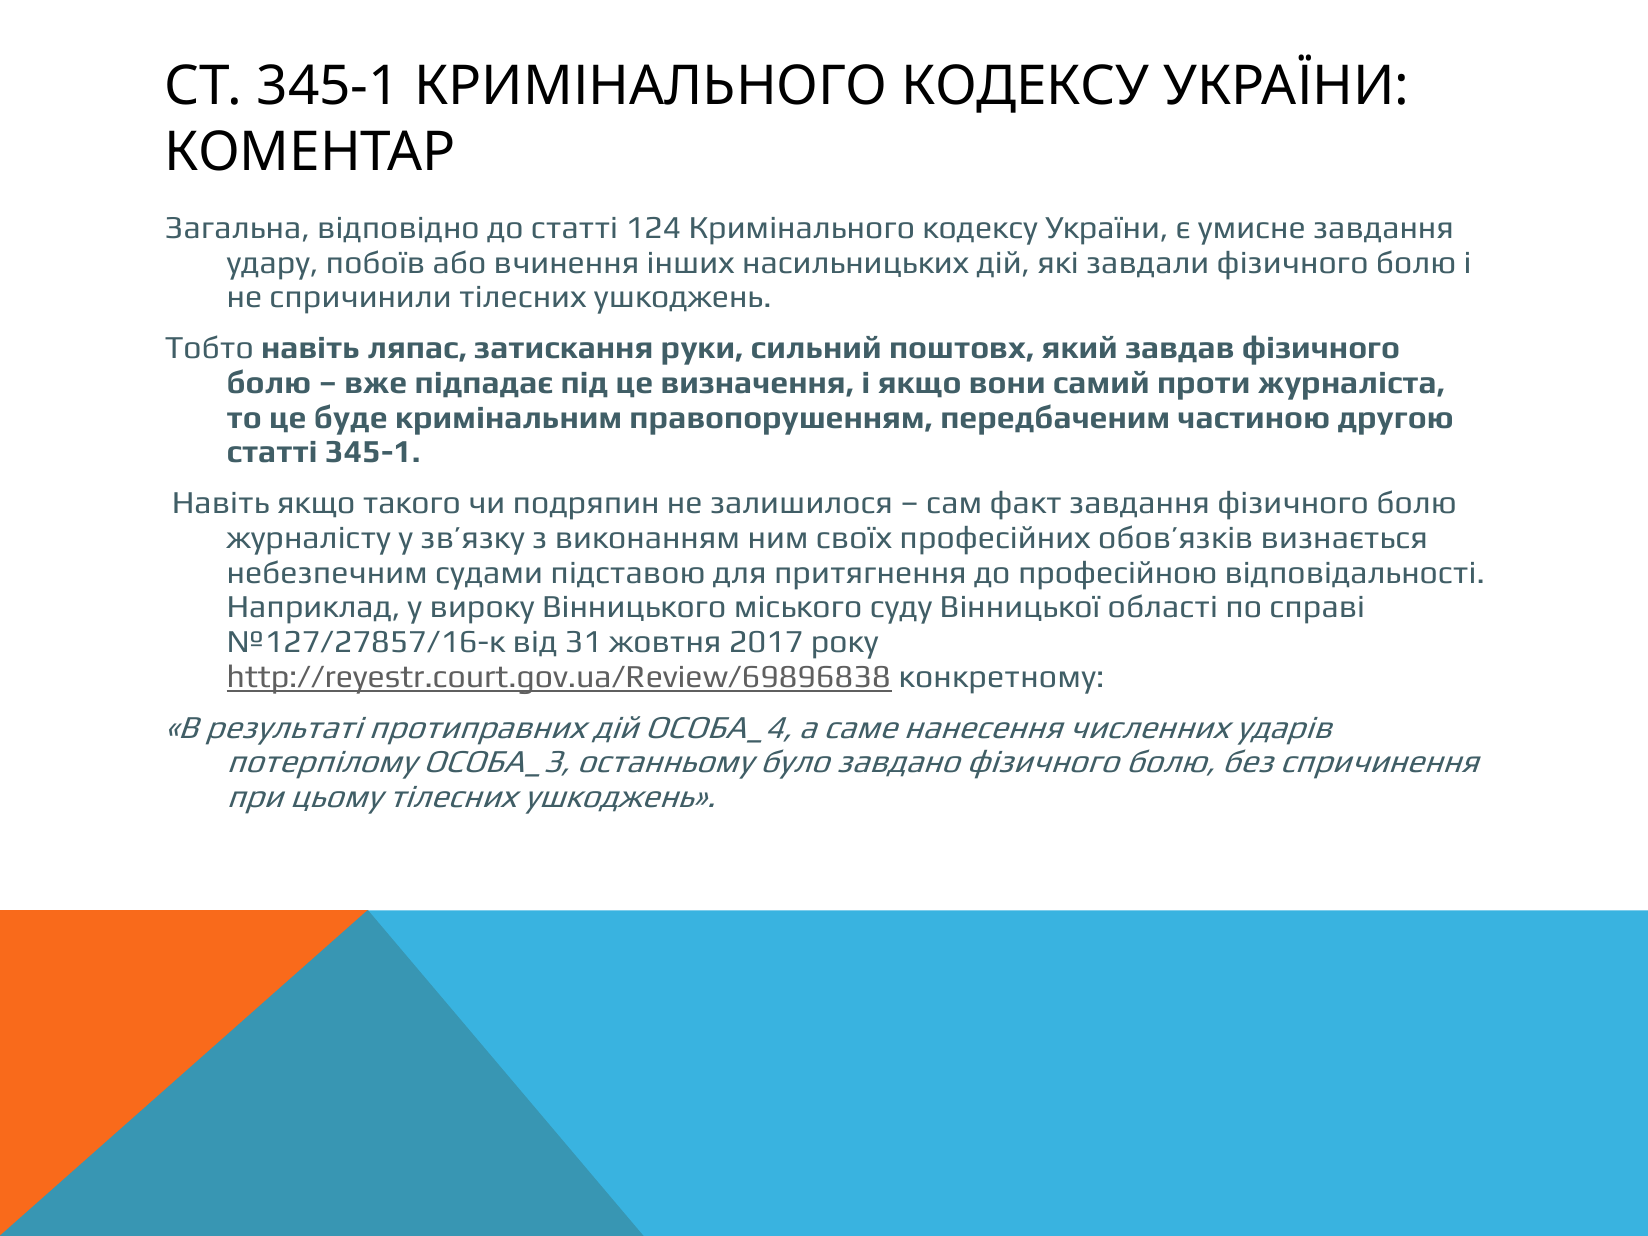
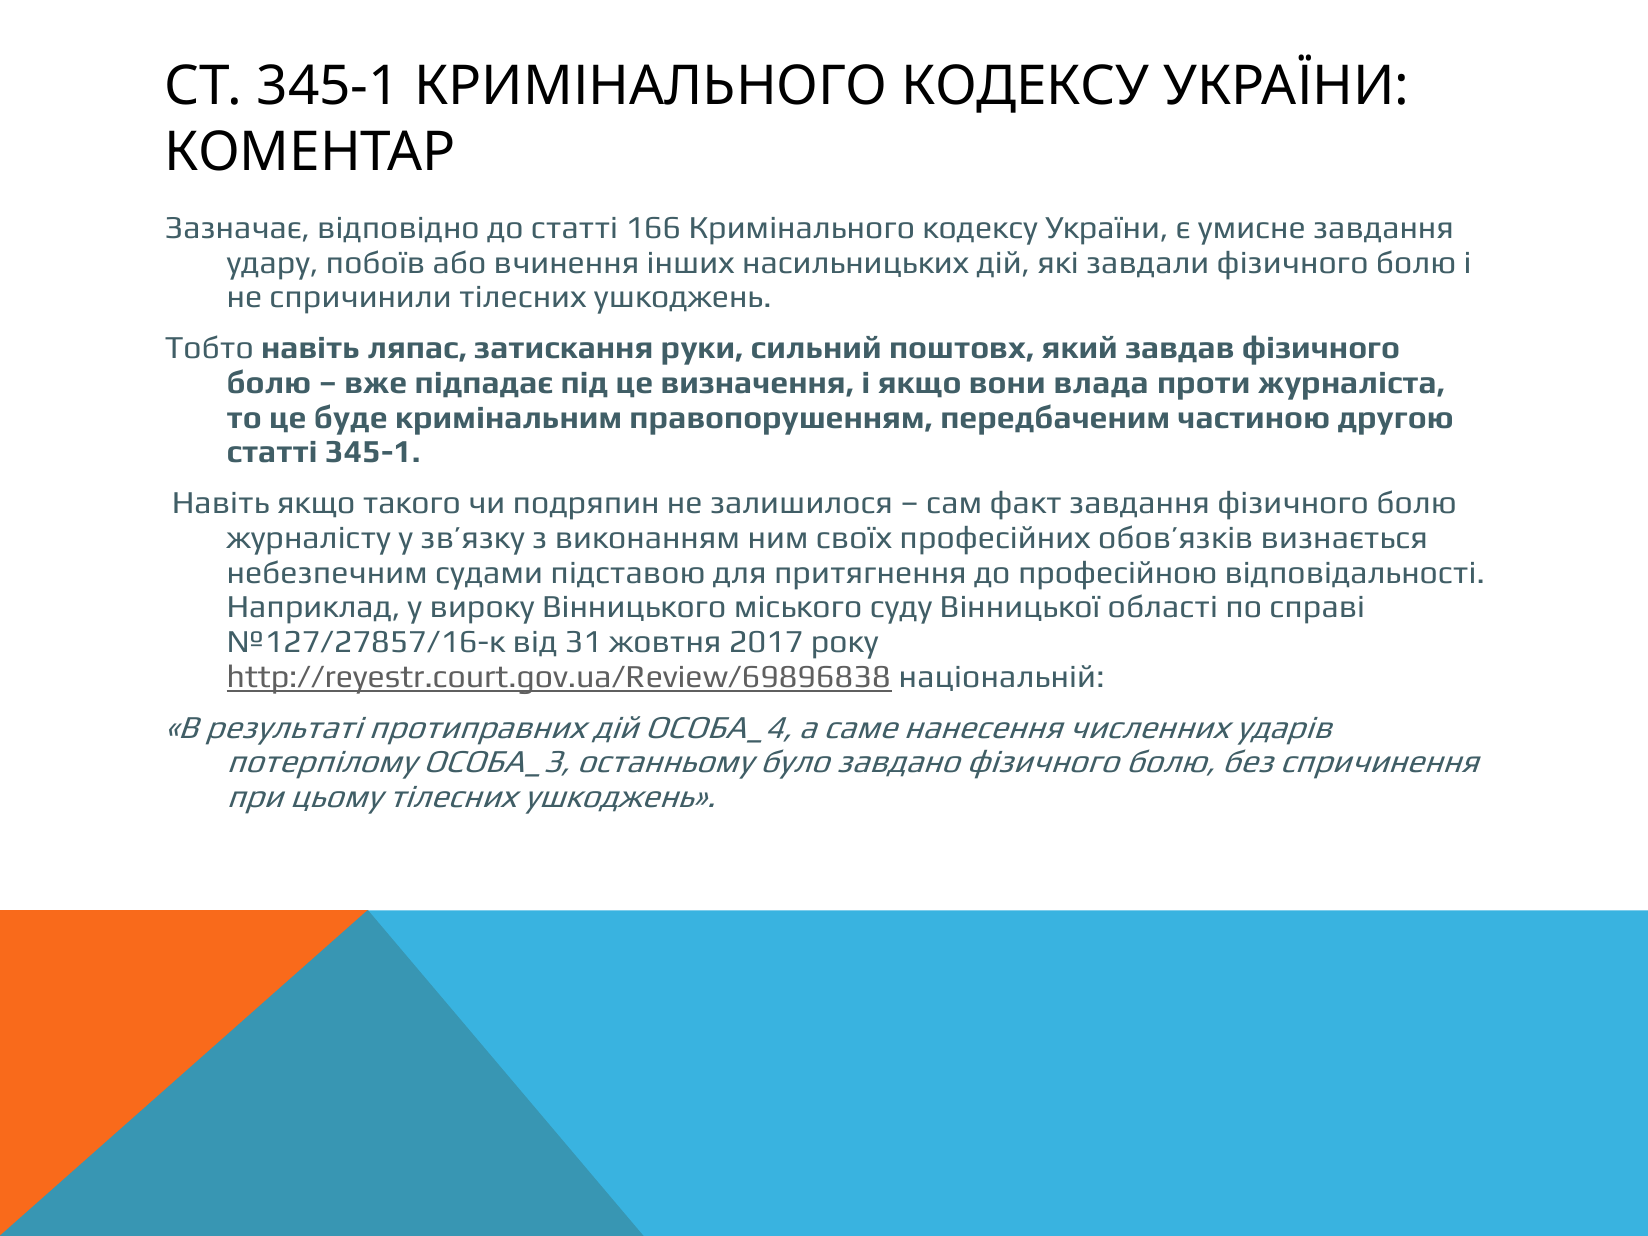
Загальна: Загальна -> Зазначає
124: 124 -> 166
самий: самий -> влада
конкретному: конкретному -> національній
